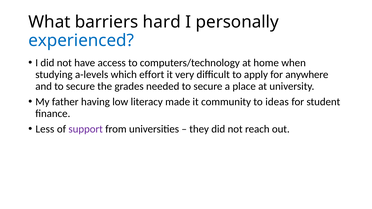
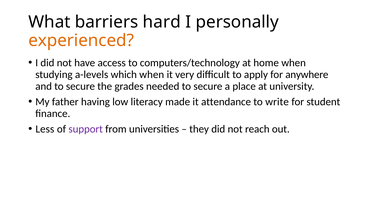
experienced colour: blue -> orange
which effort: effort -> when
community: community -> attendance
ideas: ideas -> write
